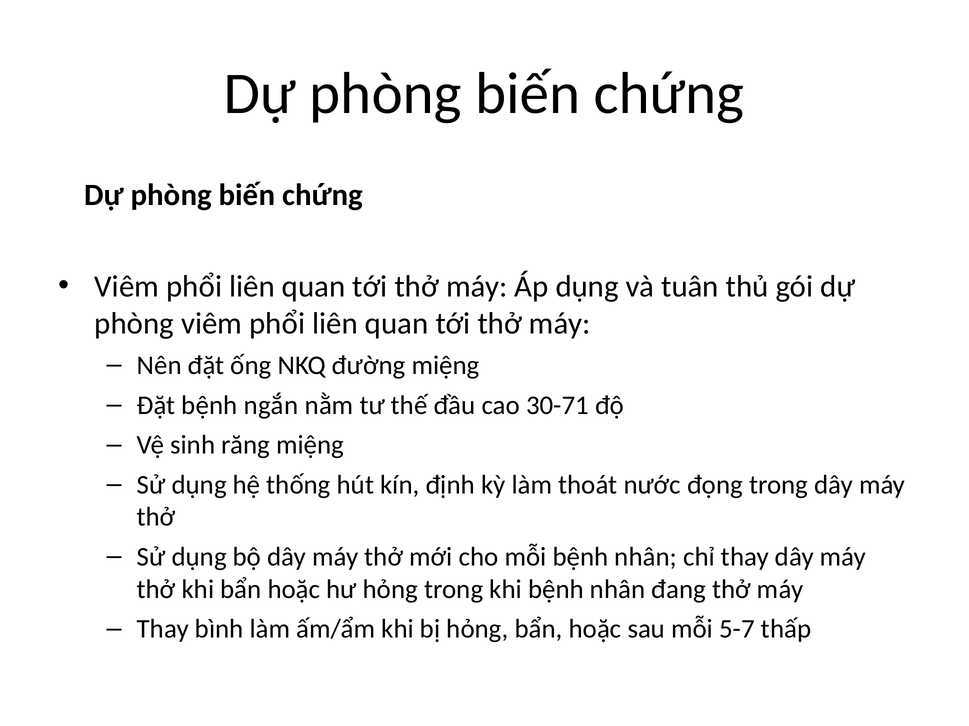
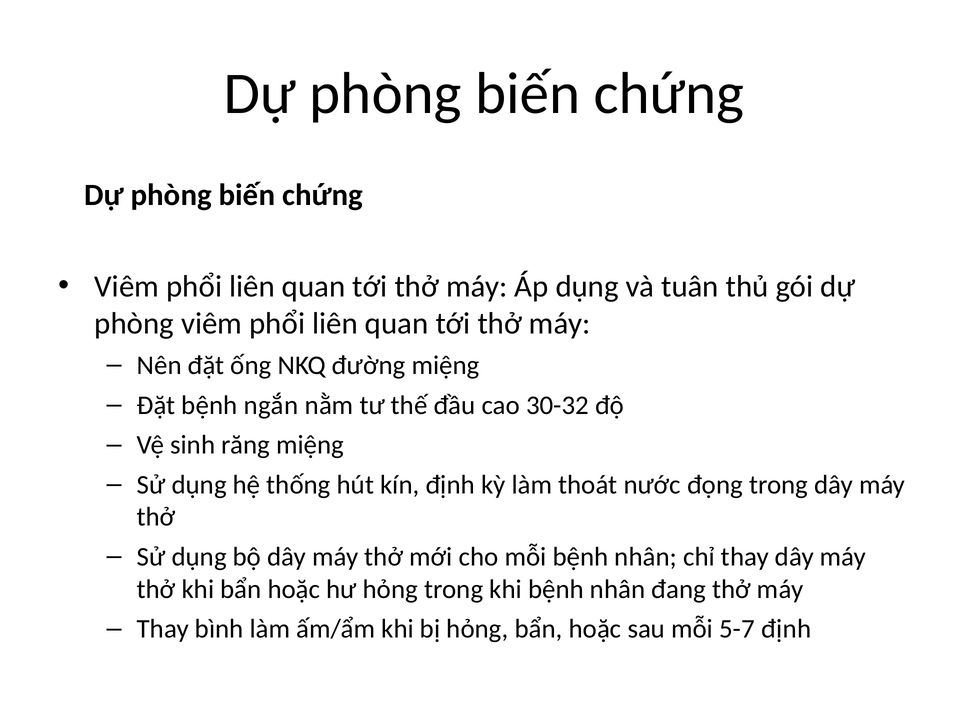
30-71: 30-71 -> 30-32
5-7 thấp: thấp -> định
